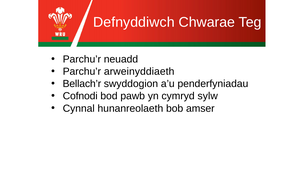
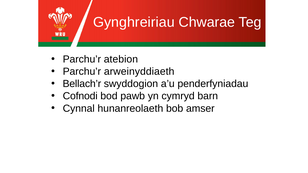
Defnyddiwch: Defnyddiwch -> Gynghreiriau
neuadd: neuadd -> atebion
sylw: sylw -> barn
